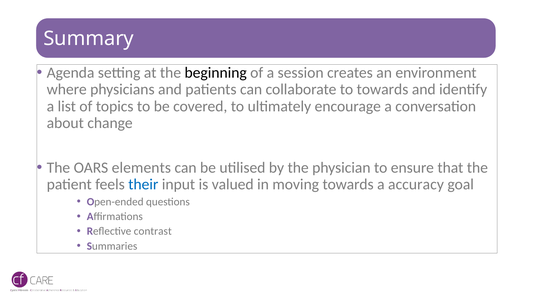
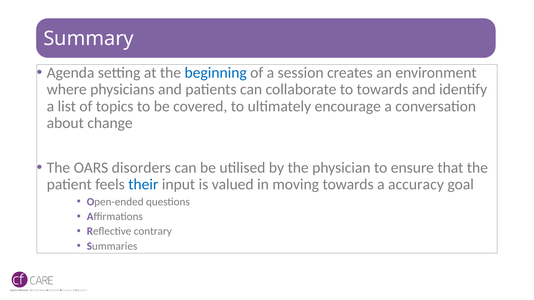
beginning colour: black -> blue
elements: elements -> disorders
contrast: contrast -> contrary
